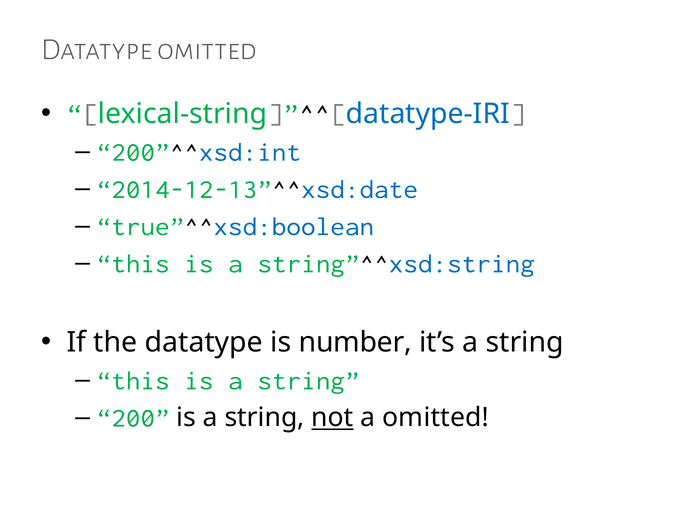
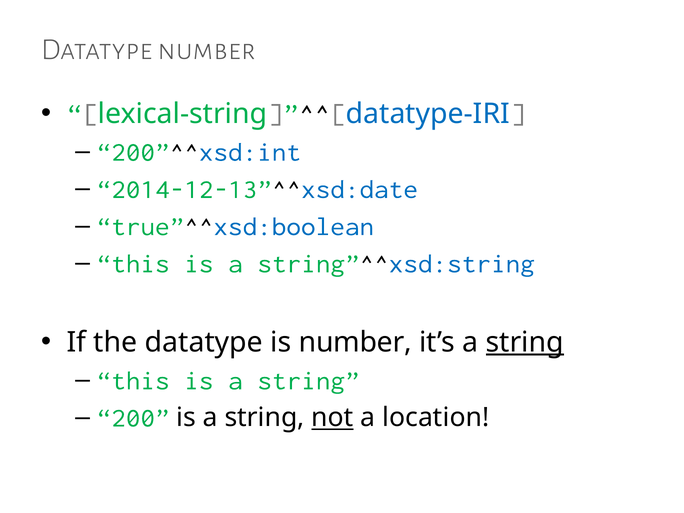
Datatype omitted: omitted -> number
string at (525, 342) underline: none -> present
a omitted: omitted -> location
